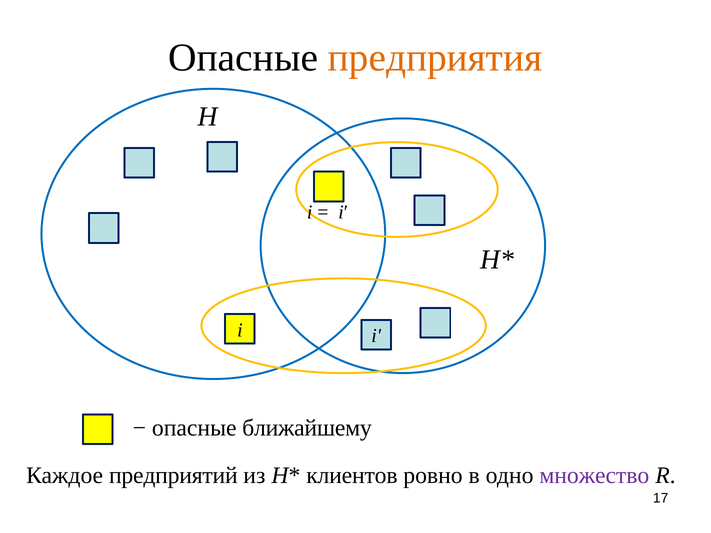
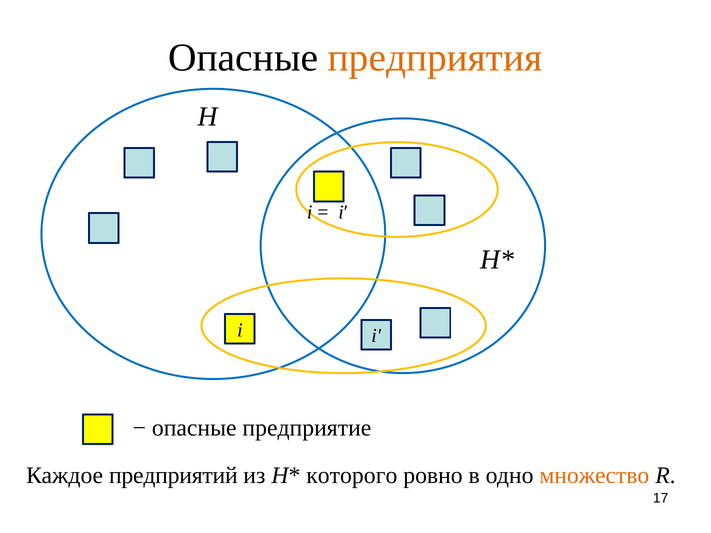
ближайшему: ближайшему -> предприятие
клиентов: клиентов -> которого
множество colour: purple -> orange
